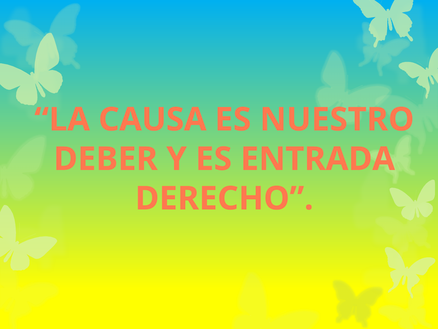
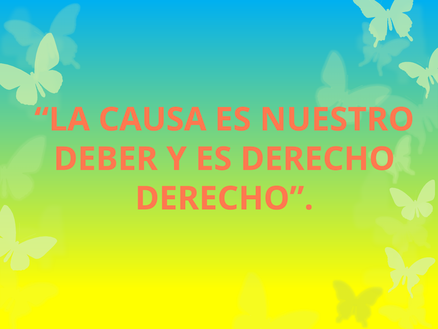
ES ENTRADA: ENTRADA -> DERECHO
